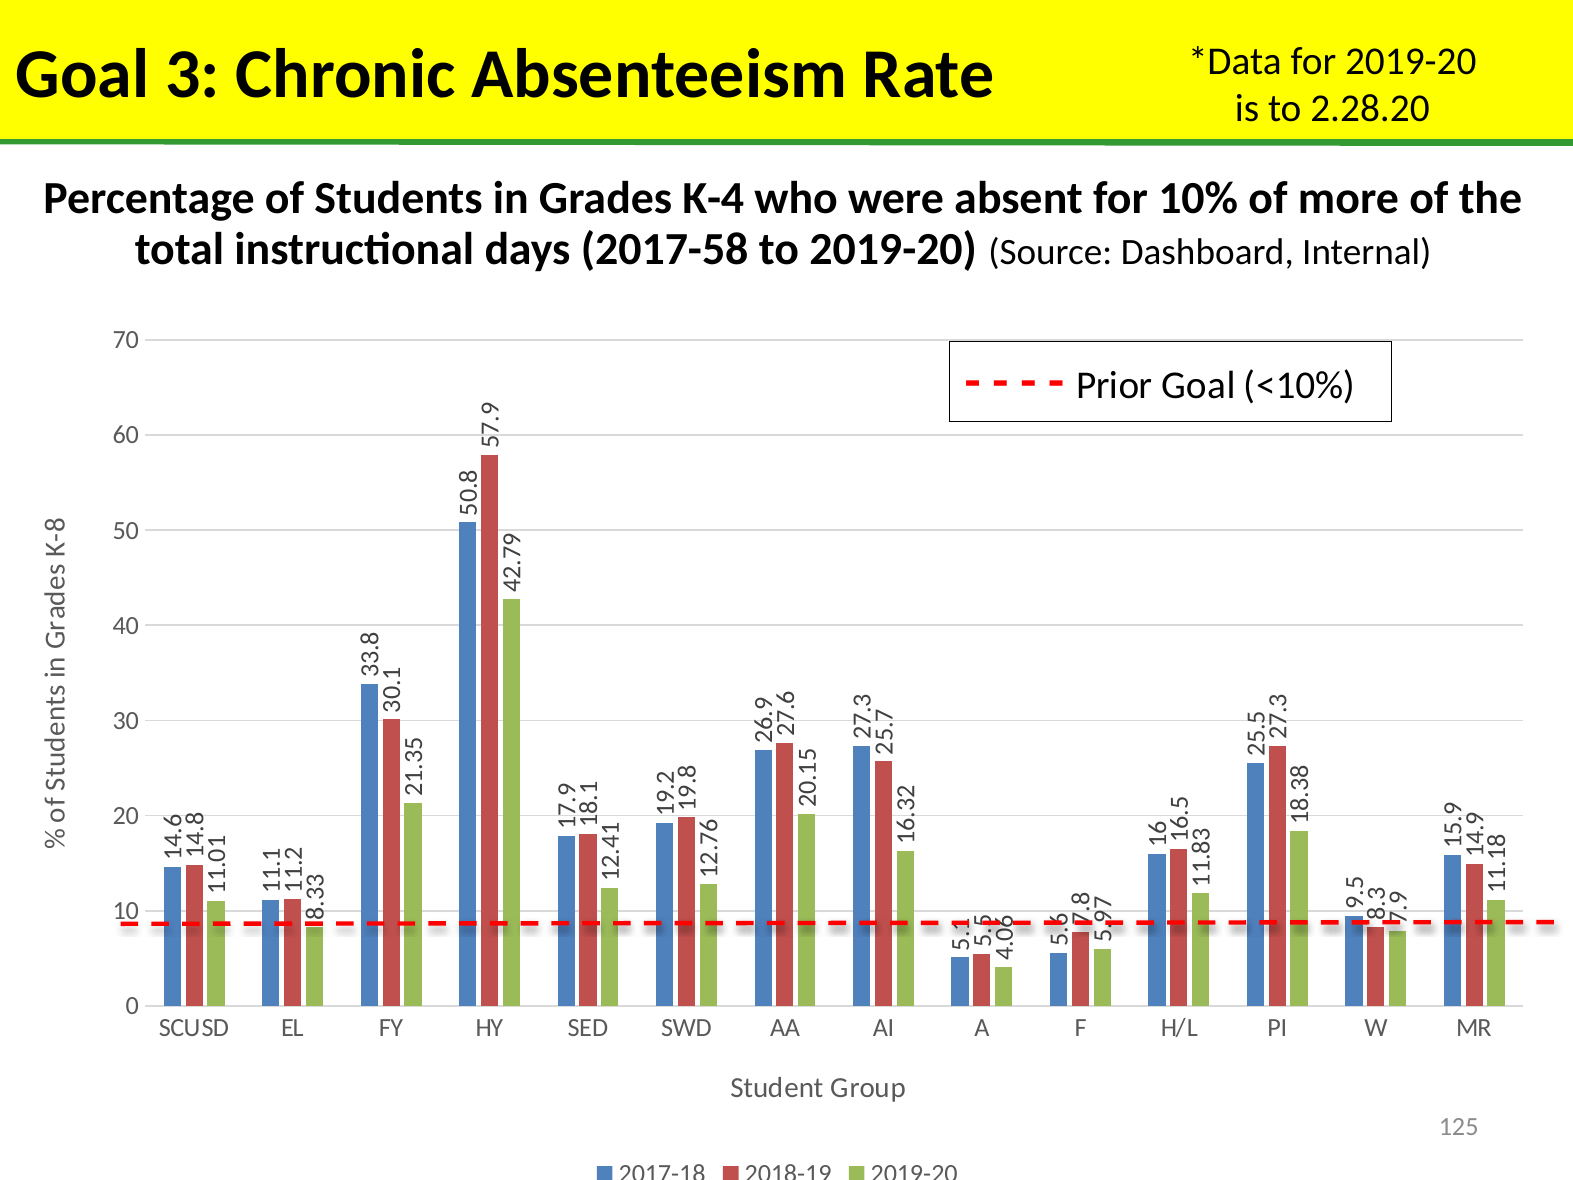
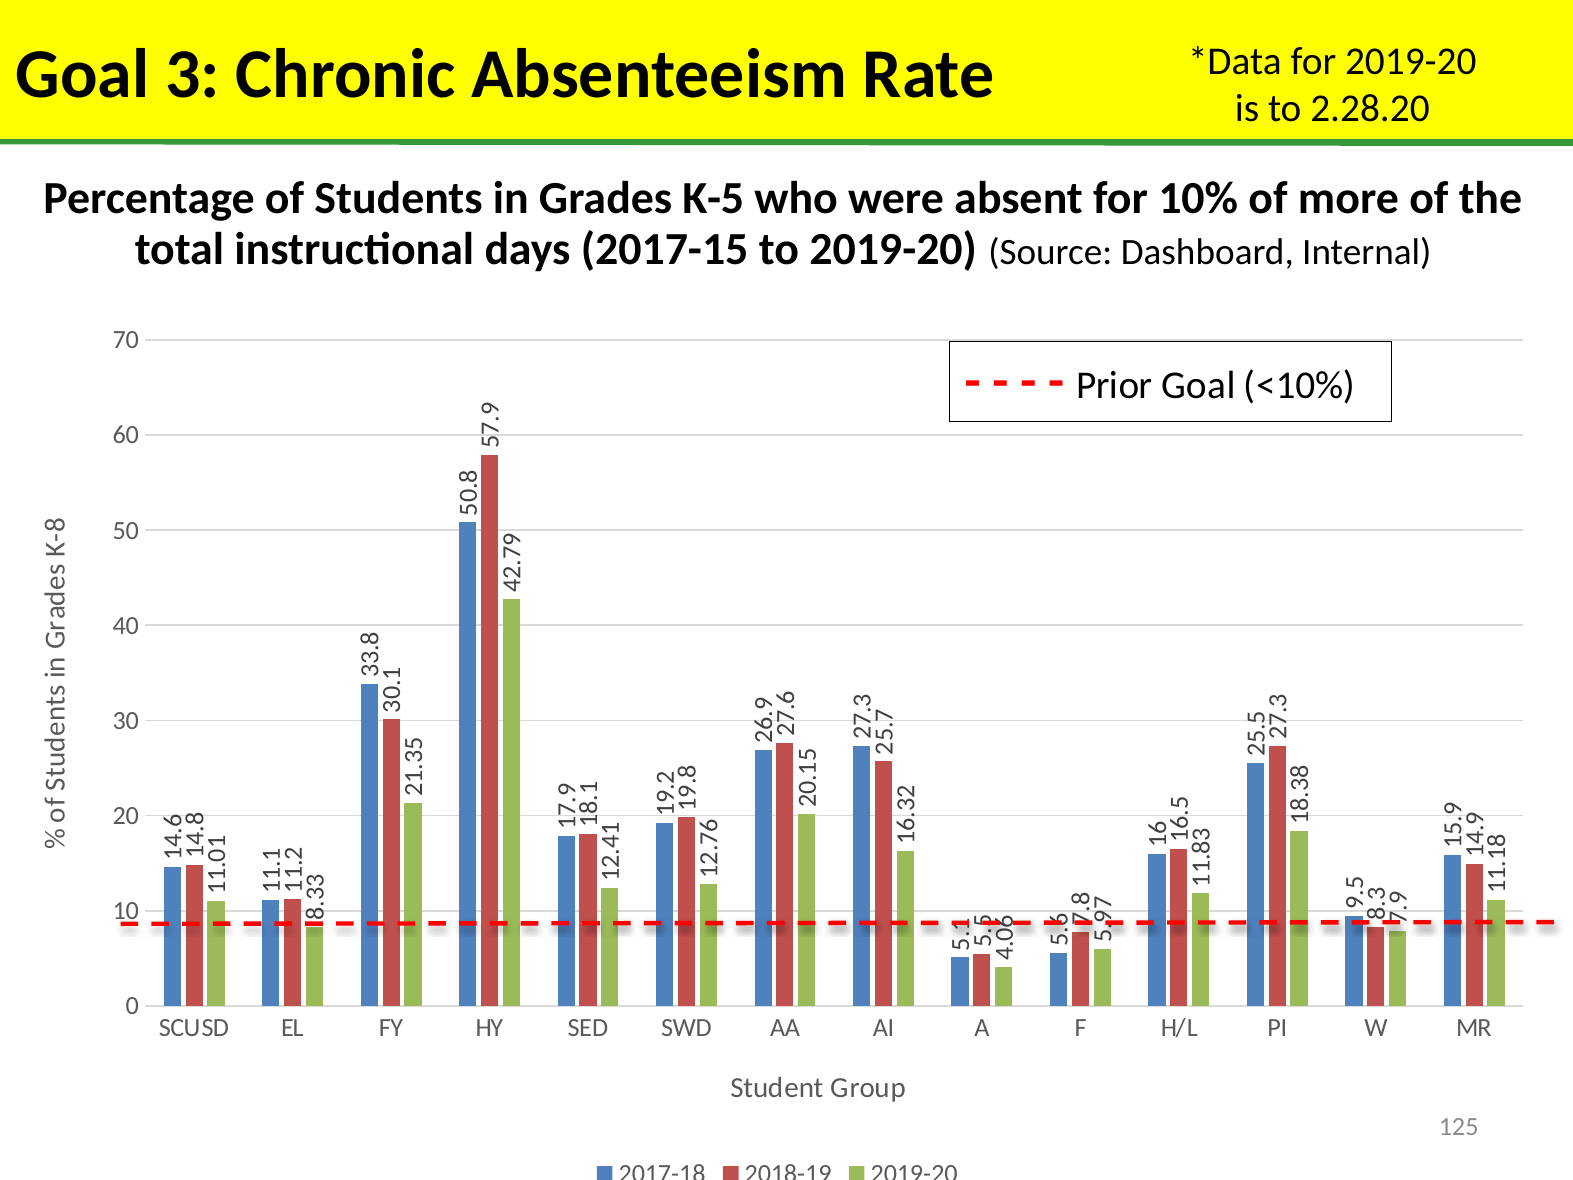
K-4: K-4 -> K-5
2017-58: 2017-58 -> 2017-15
